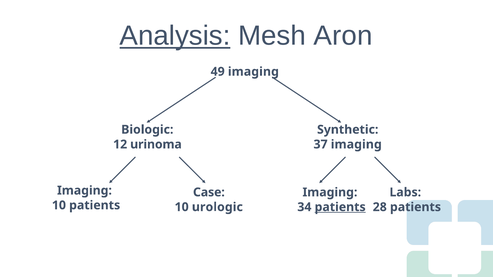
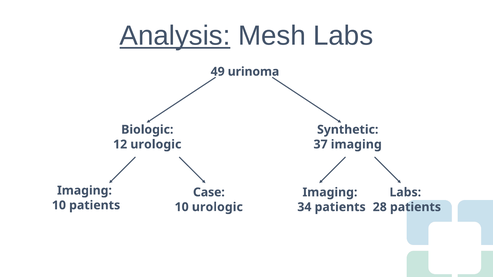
Mesh Aron: Aron -> Labs
49 imaging: imaging -> urinoma
12 urinoma: urinoma -> urologic
patients at (340, 207) underline: present -> none
